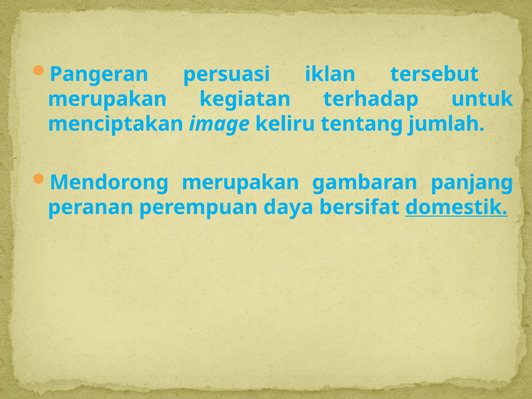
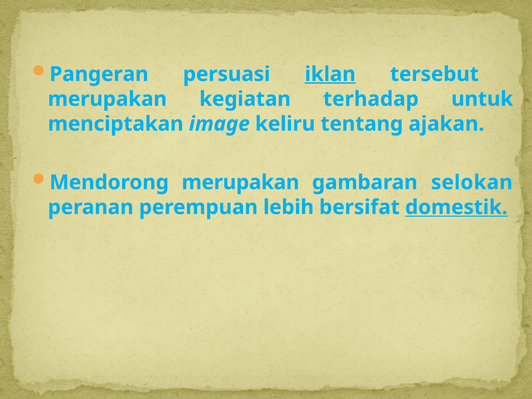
iklan underline: none -> present
jumlah: jumlah -> ajakan
panjang: panjang -> selokan
daya: daya -> lebih
